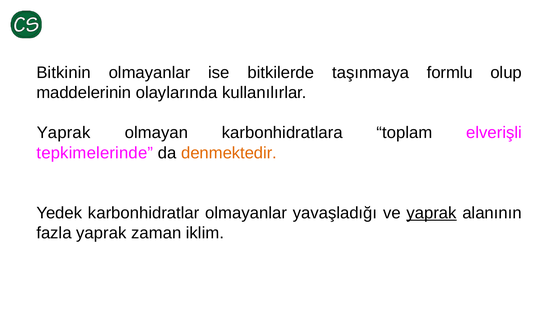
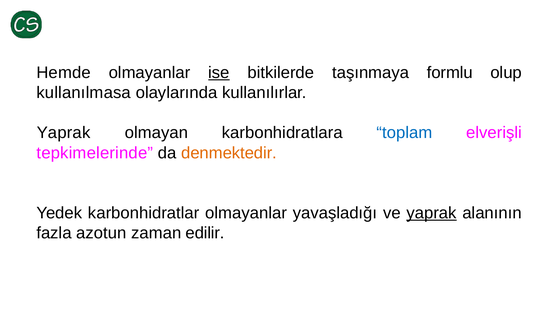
Bitkinin: Bitkinin -> Hemde
ise underline: none -> present
maddelerinin: maddelerinin -> kullanılmasa
toplam colour: black -> blue
fazla yaprak: yaprak -> azotun
iklim: iklim -> edilir
